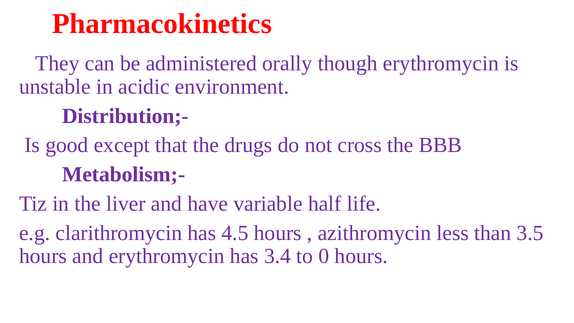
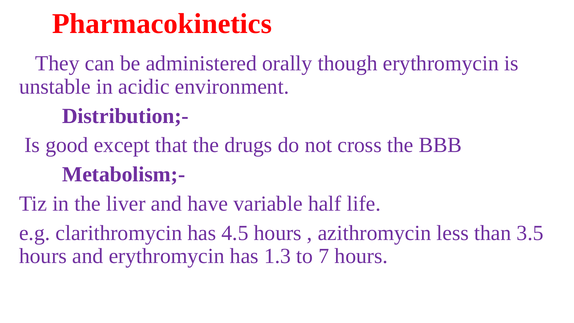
3.4: 3.4 -> 1.3
0: 0 -> 7
